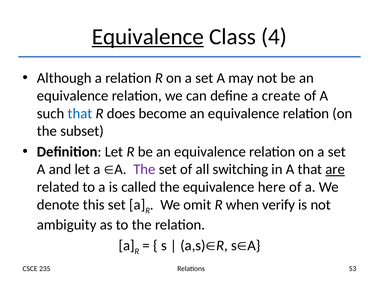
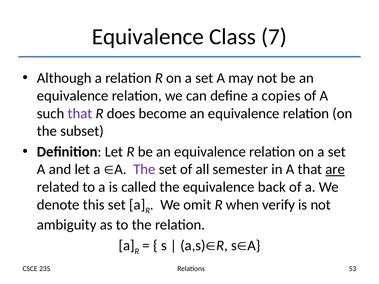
Equivalence at (148, 37) underline: present -> none
4: 4 -> 7
create: create -> copies
that at (80, 113) colour: blue -> purple
switching: switching -> semester
here: here -> back
